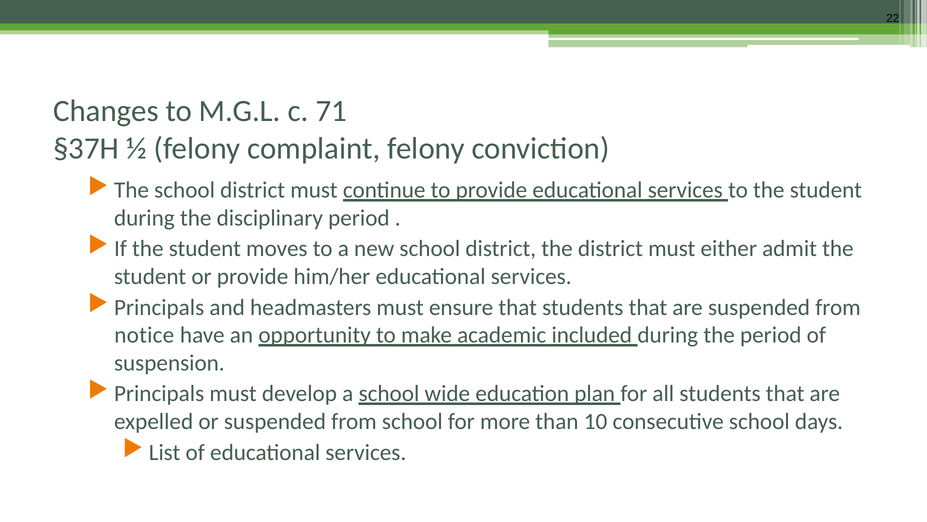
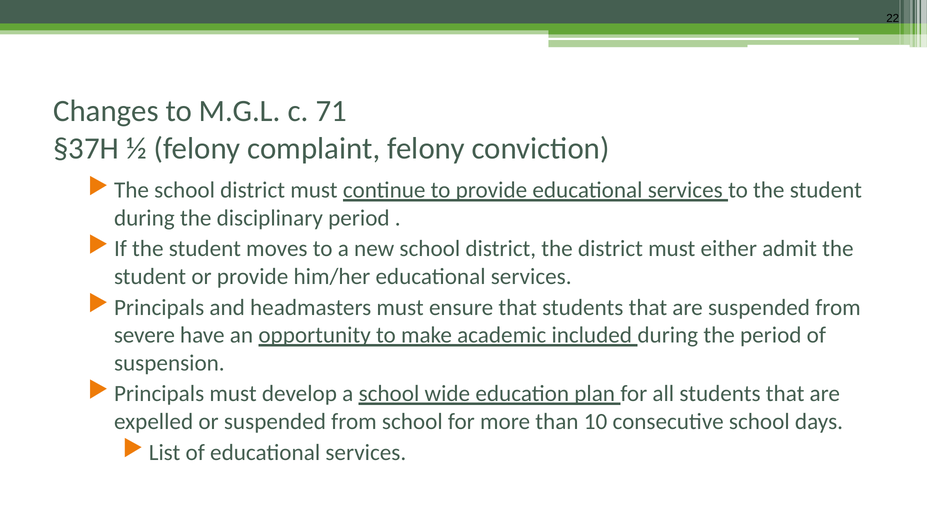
notice: notice -> severe
